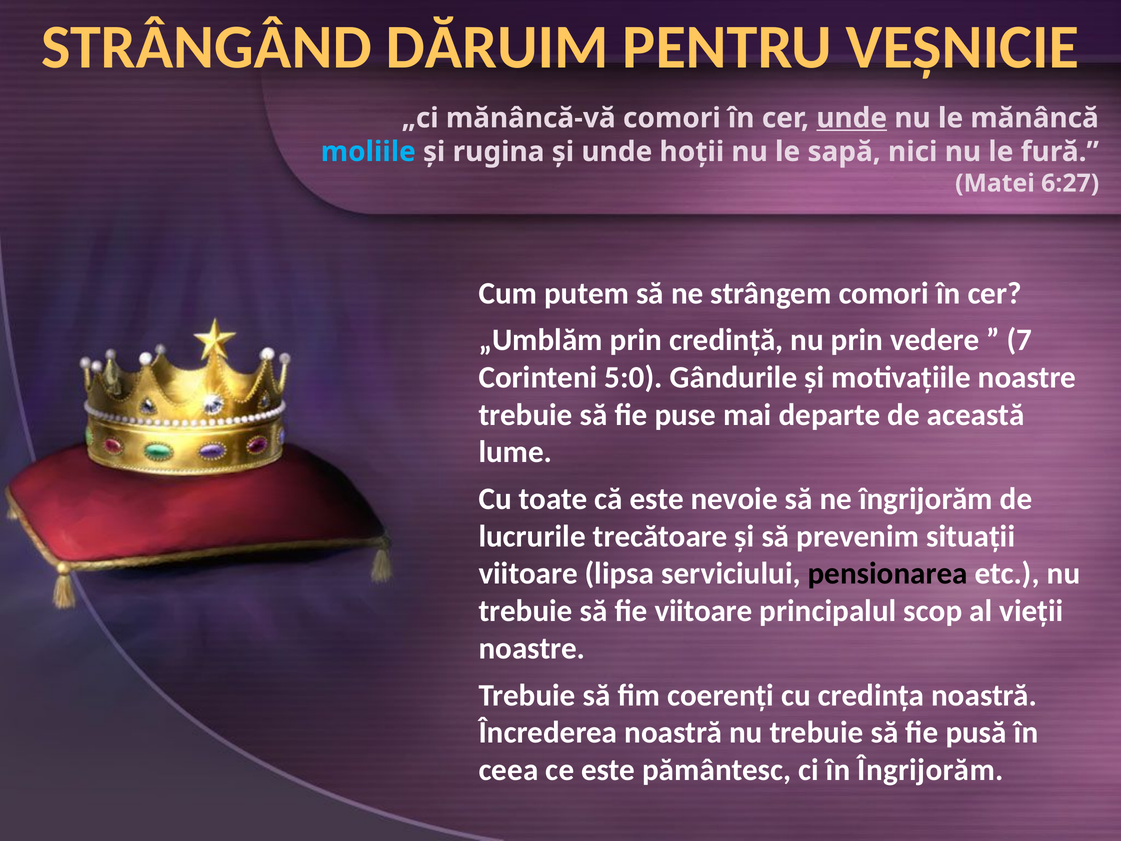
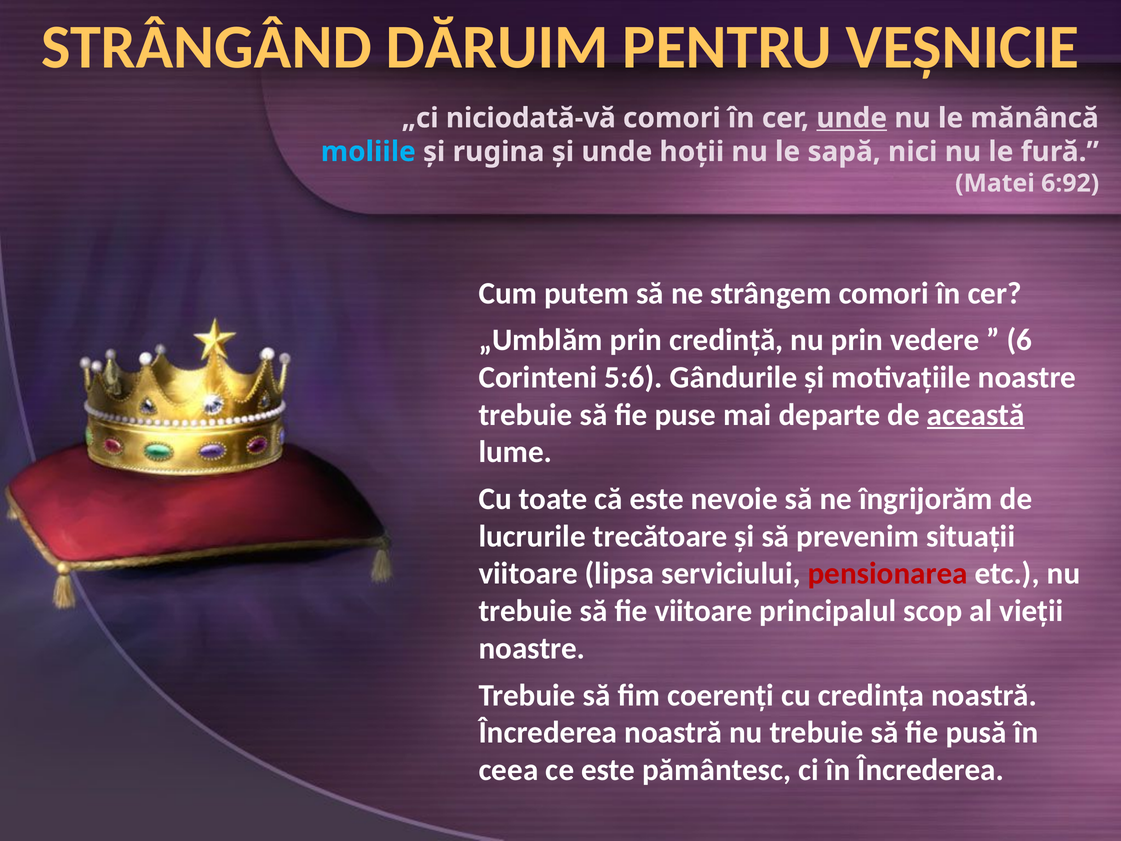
mănâncă-vă: mănâncă-vă -> niciodată-vă
6:27: 6:27 -> 6:92
7: 7 -> 6
5:0: 5:0 -> 5:6
această underline: none -> present
pensionarea colour: black -> red
în Îngrijorăm: Îngrijorăm -> Încrederea
